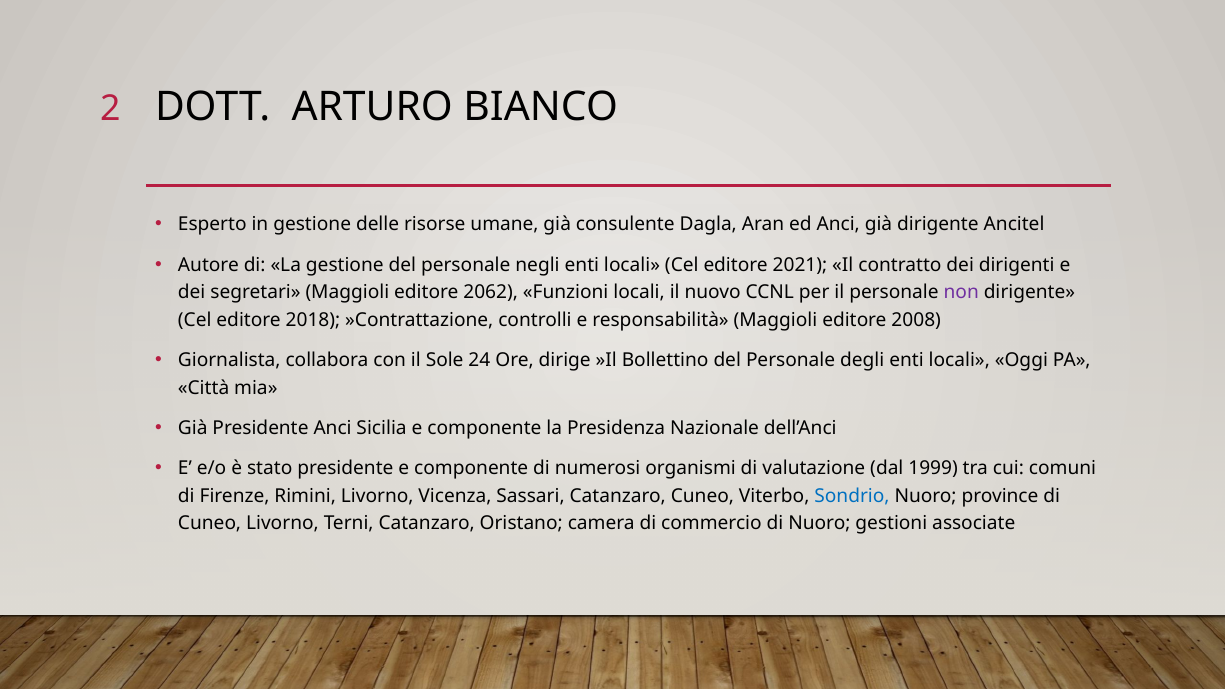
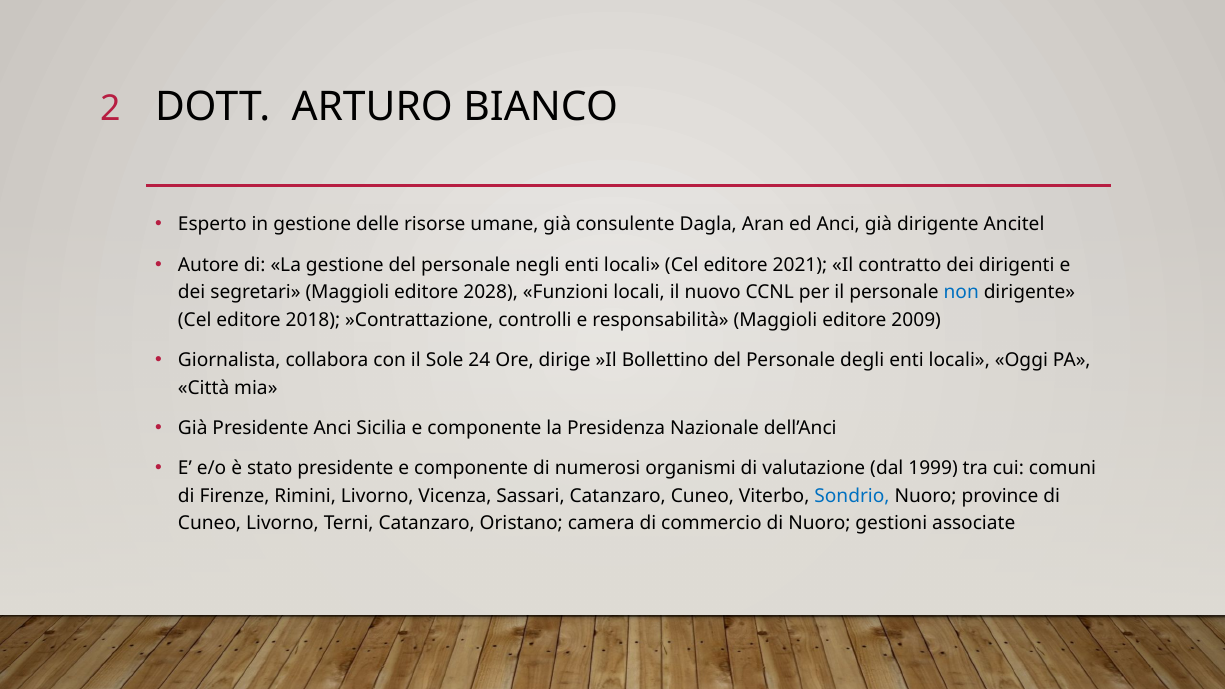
2062: 2062 -> 2028
non colour: purple -> blue
2008: 2008 -> 2009
